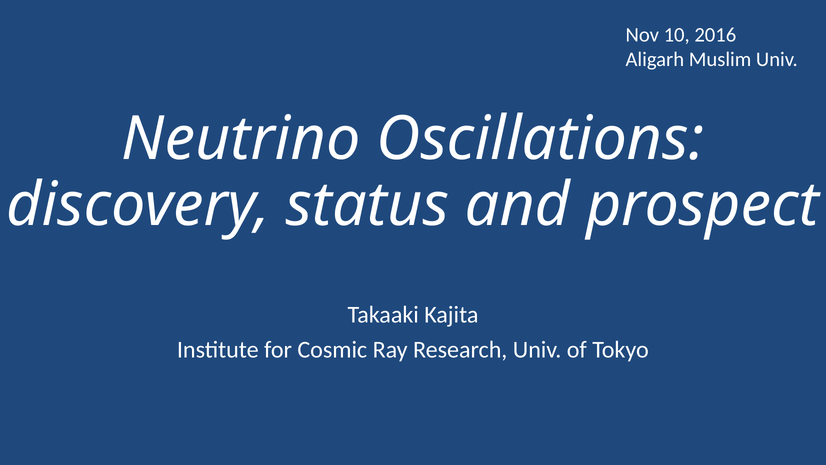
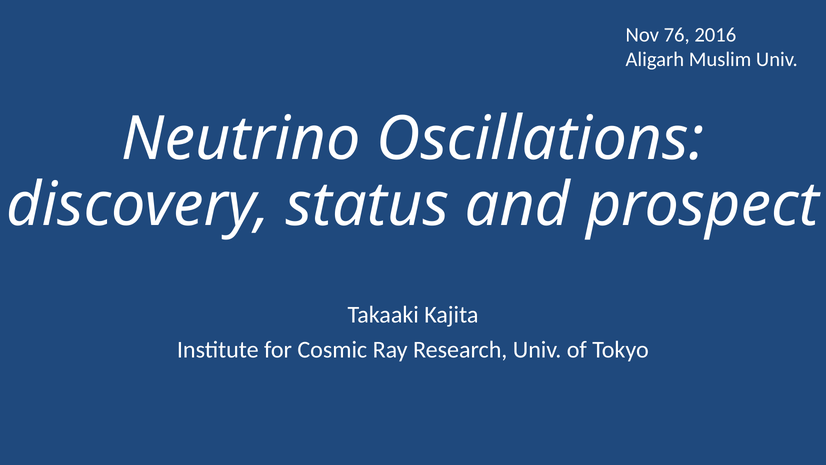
10: 10 -> 76
